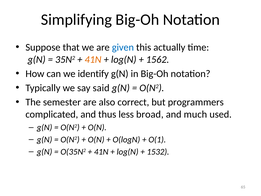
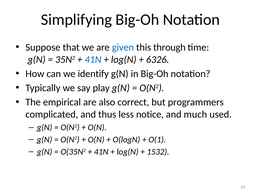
actually: actually -> through
41N at (93, 59) colour: orange -> blue
1562: 1562 -> 6326
said: said -> play
semester: semester -> empirical
broad: broad -> notice
